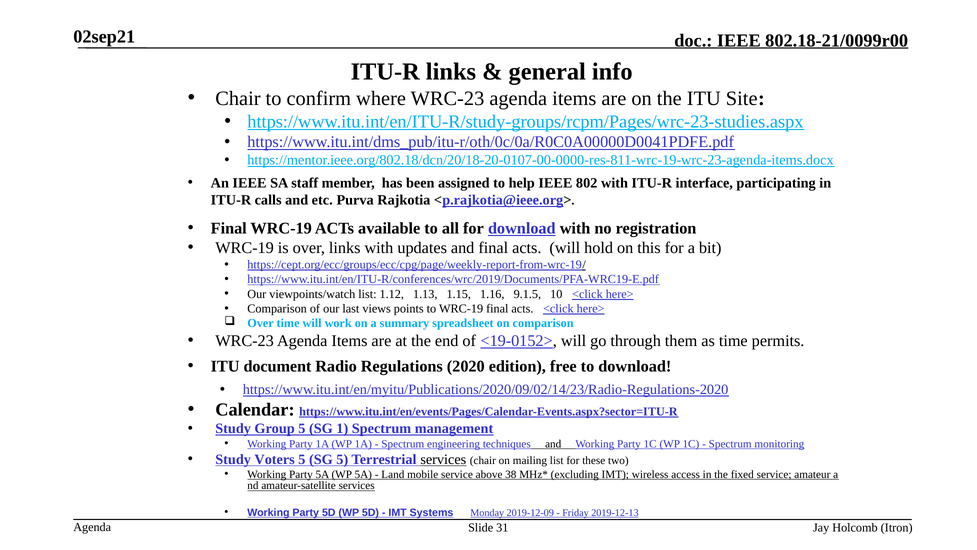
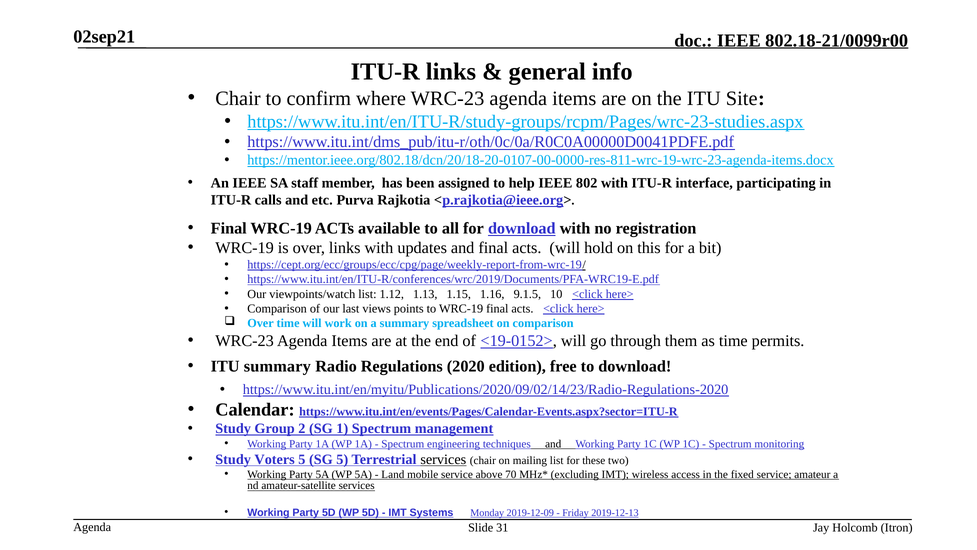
ITU document: document -> summary
Group 5: 5 -> 2
38: 38 -> 70
